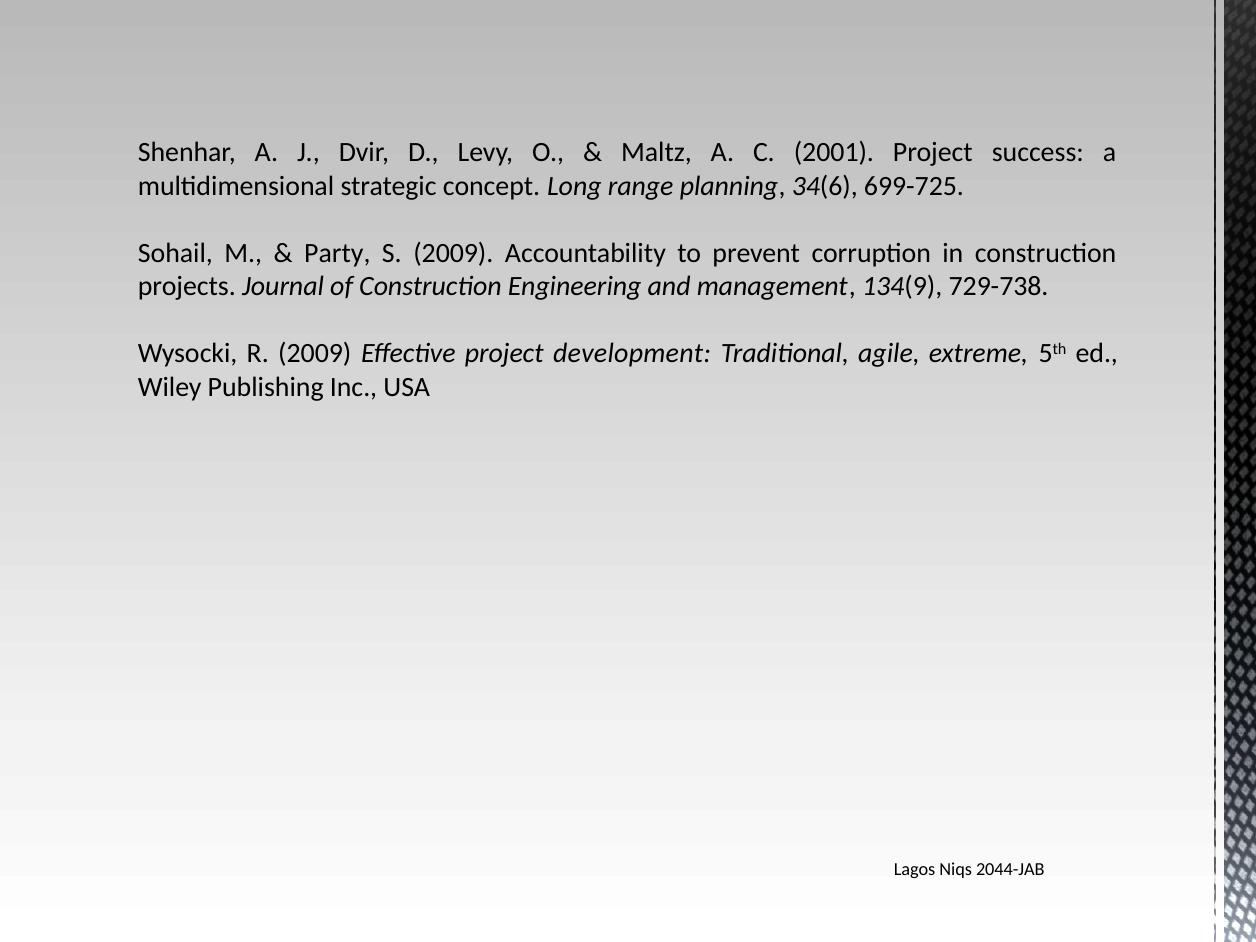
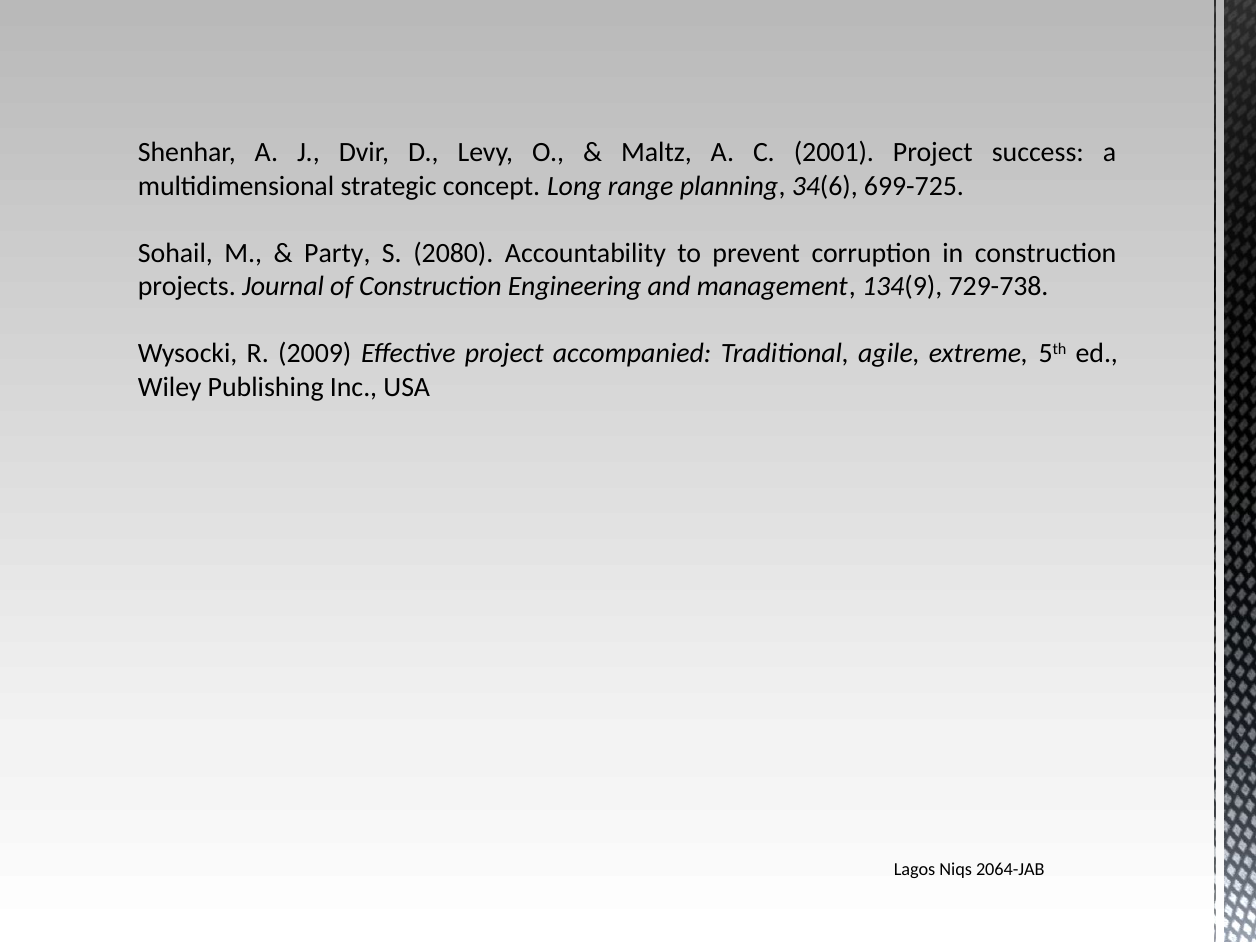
S 2009: 2009 -> 2080
development: development -> accompanied
2044-JAB: 2044-JAB -> 2064-JAB
